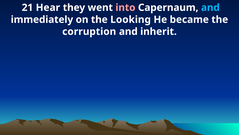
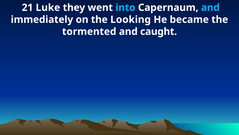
Hear: Hear -> Luke
into colour: pink -> light blue
corruption: corruption -> tormented
inherit: inherit -> caught
